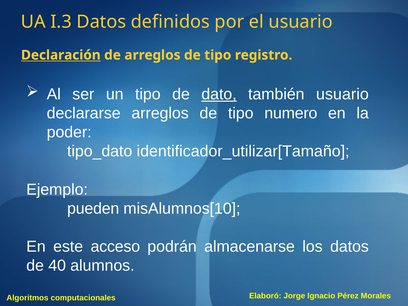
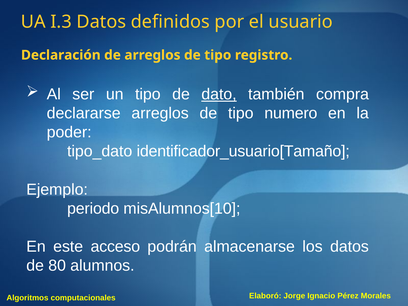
Declaración underline: present -> none
también usuario: usuario -> compra
identificador_utilizar[Tamaño: identificador_utilizar[Tamaño -> identificador_usuario[Tamaño
pueden: pueden -> periodo
40: 40 -> 80
